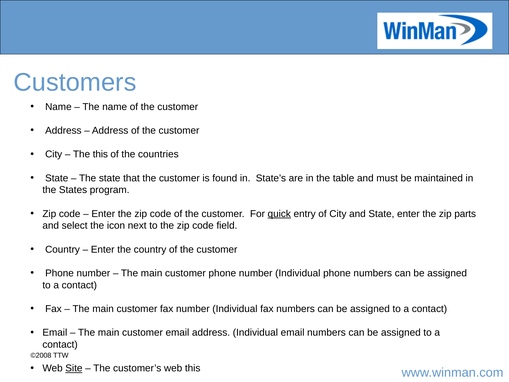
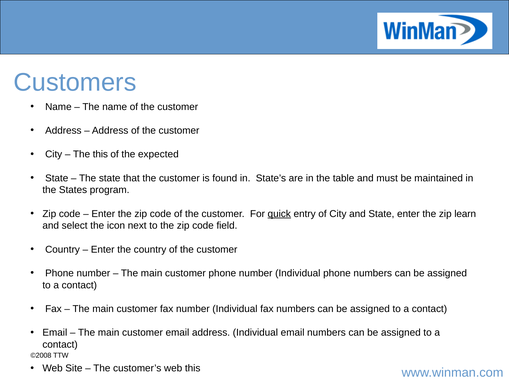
countries: countries -> expected
parts: parts -> learn
Site underline: present -> none
